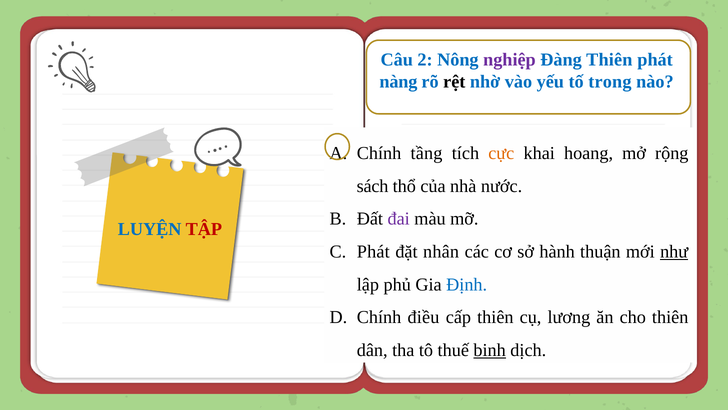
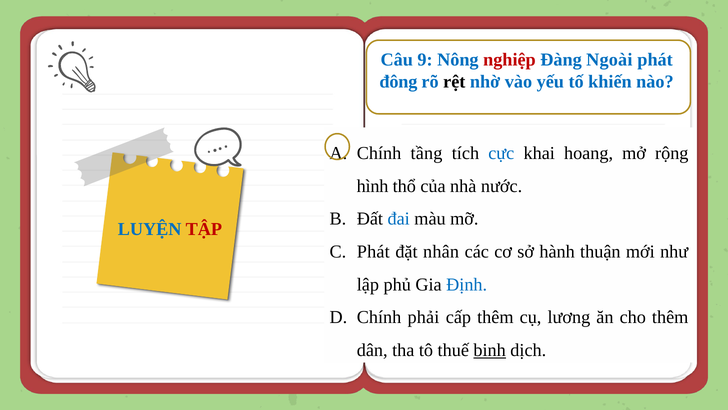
2: 2 -> 9
nghiệp colour: purple -> red
Đàng Thiên: Thiên -> Ngoài
nàng: nàng -> đông
trong: trong -> khiến
cực colour: orange -> blue
sách: sách -> hình
đai colour: purple -> blue
như underline: present -> none
điều: điều -> phải
cấp thiên: thiên -> thêm
cho thiên: thiên -> thêm
